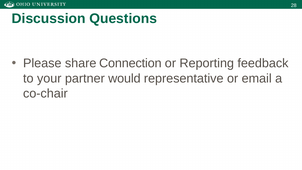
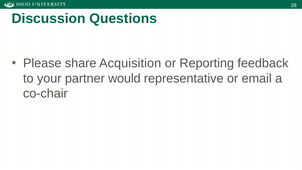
Connection: Connection -> Acquisition
